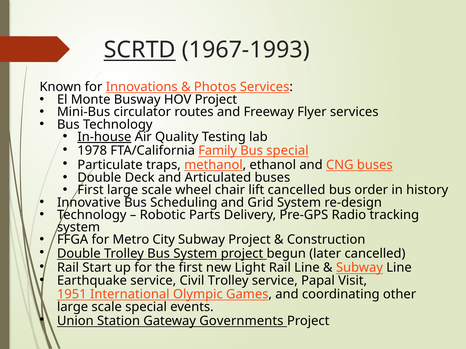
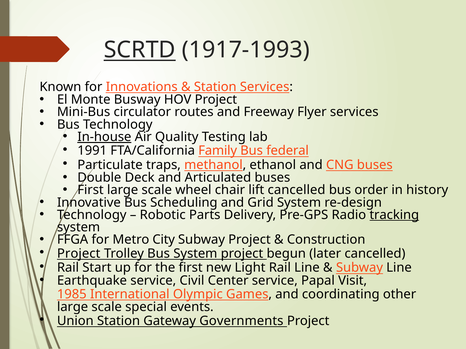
1967-1993: 1967-1993 -> 1917-1993
Photos at (215, 87): Photos -> Station
1978: 1978 -> 1991
Bus special: special -> federal
tracking underline: none -> present
Double at (79, 254): Double -> Project
Civil Trolley: Trolley -> Center
1951: 1951 -> 1985
